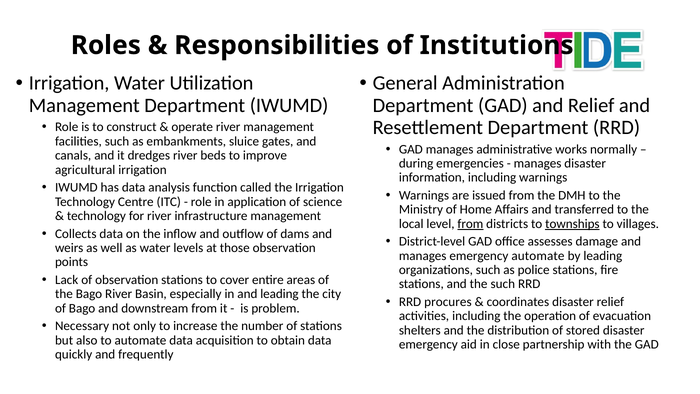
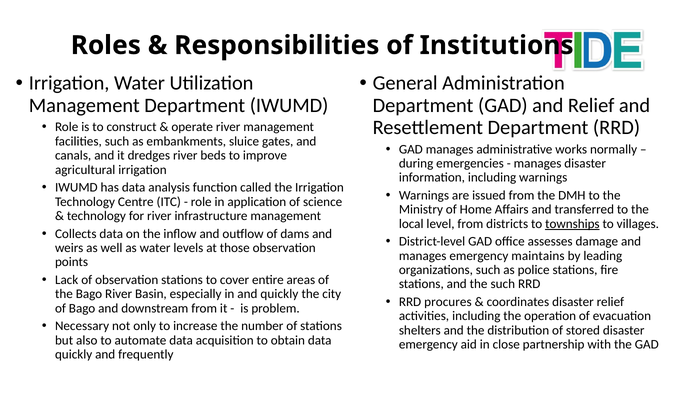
from at (470, 224) underline: present -> none
emergency automate: automate -> maintains
and leading: leading -> quickly
